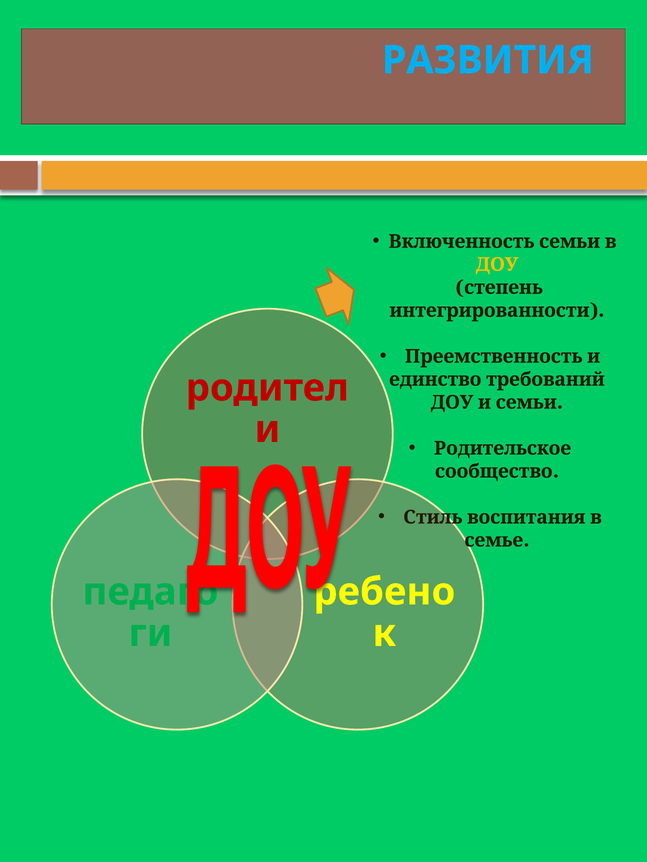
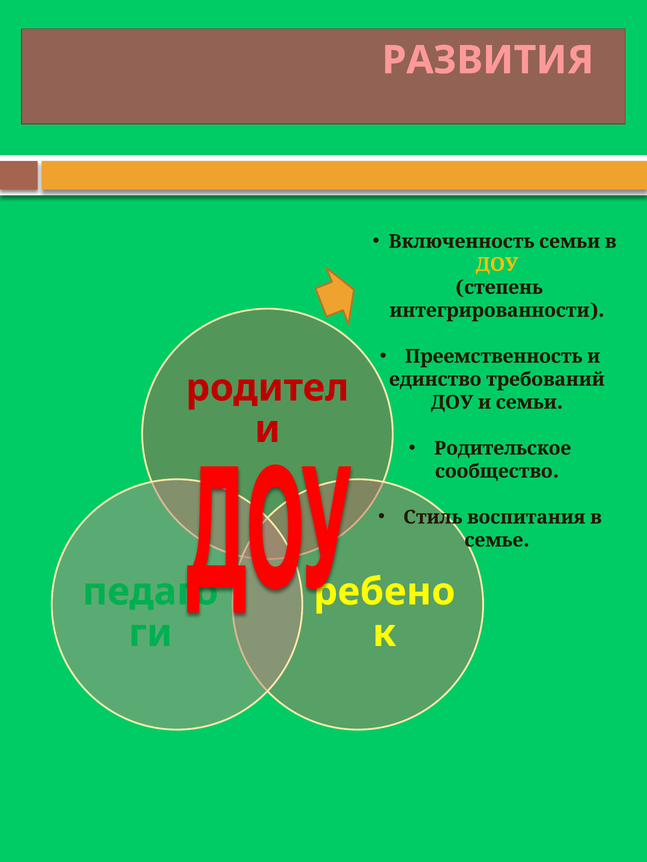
РАЗВИТИЯ colour: light blue -> pink
